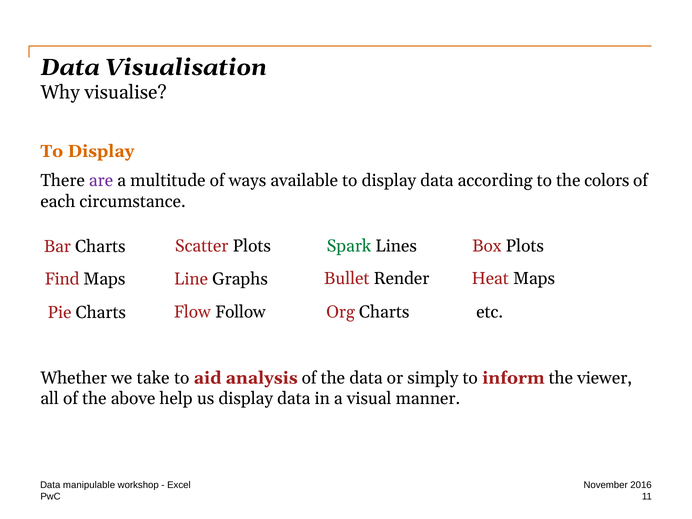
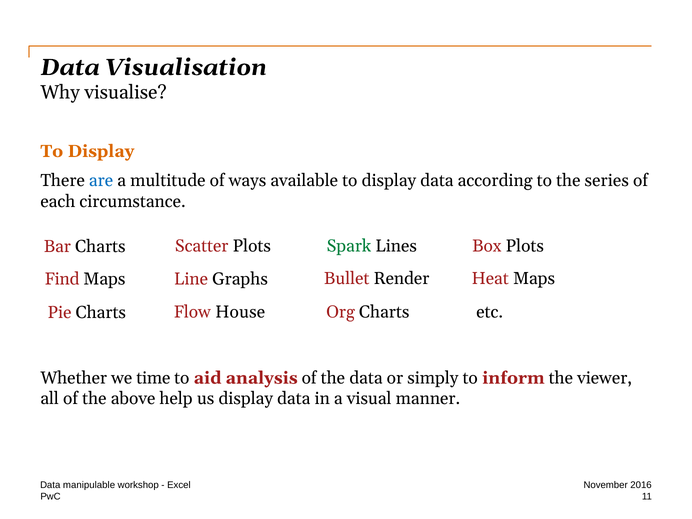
are colour: purple -> blue
colors: colors -> series
Follow: Follow -> House
take: take -> time
